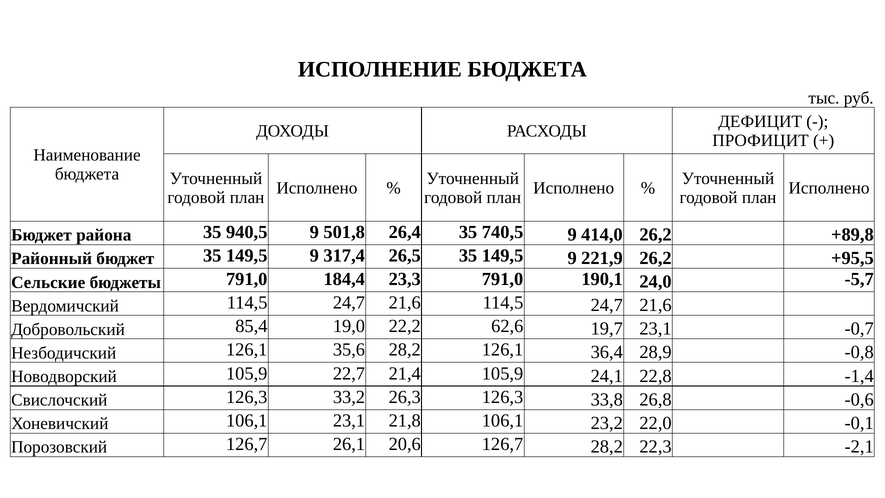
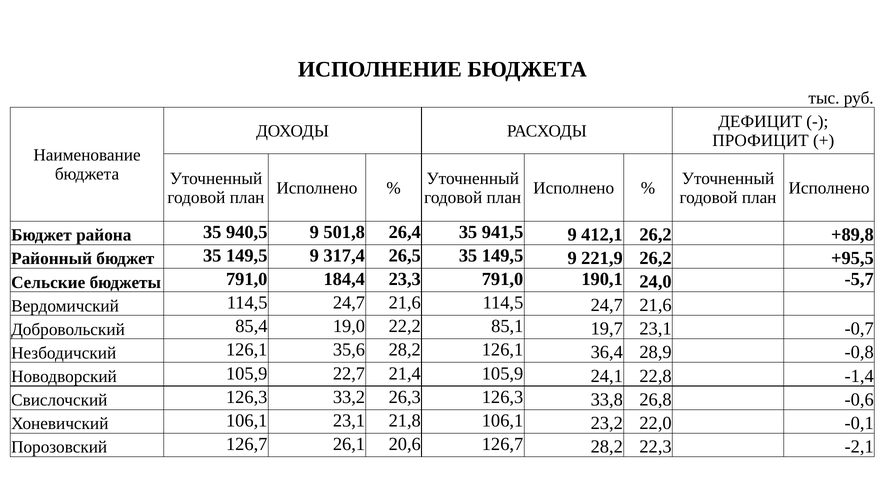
740,5: 740,5 -> 941,5
414,0: 414,0 -> 412,1
62,6: 62,6 -> 85,1
